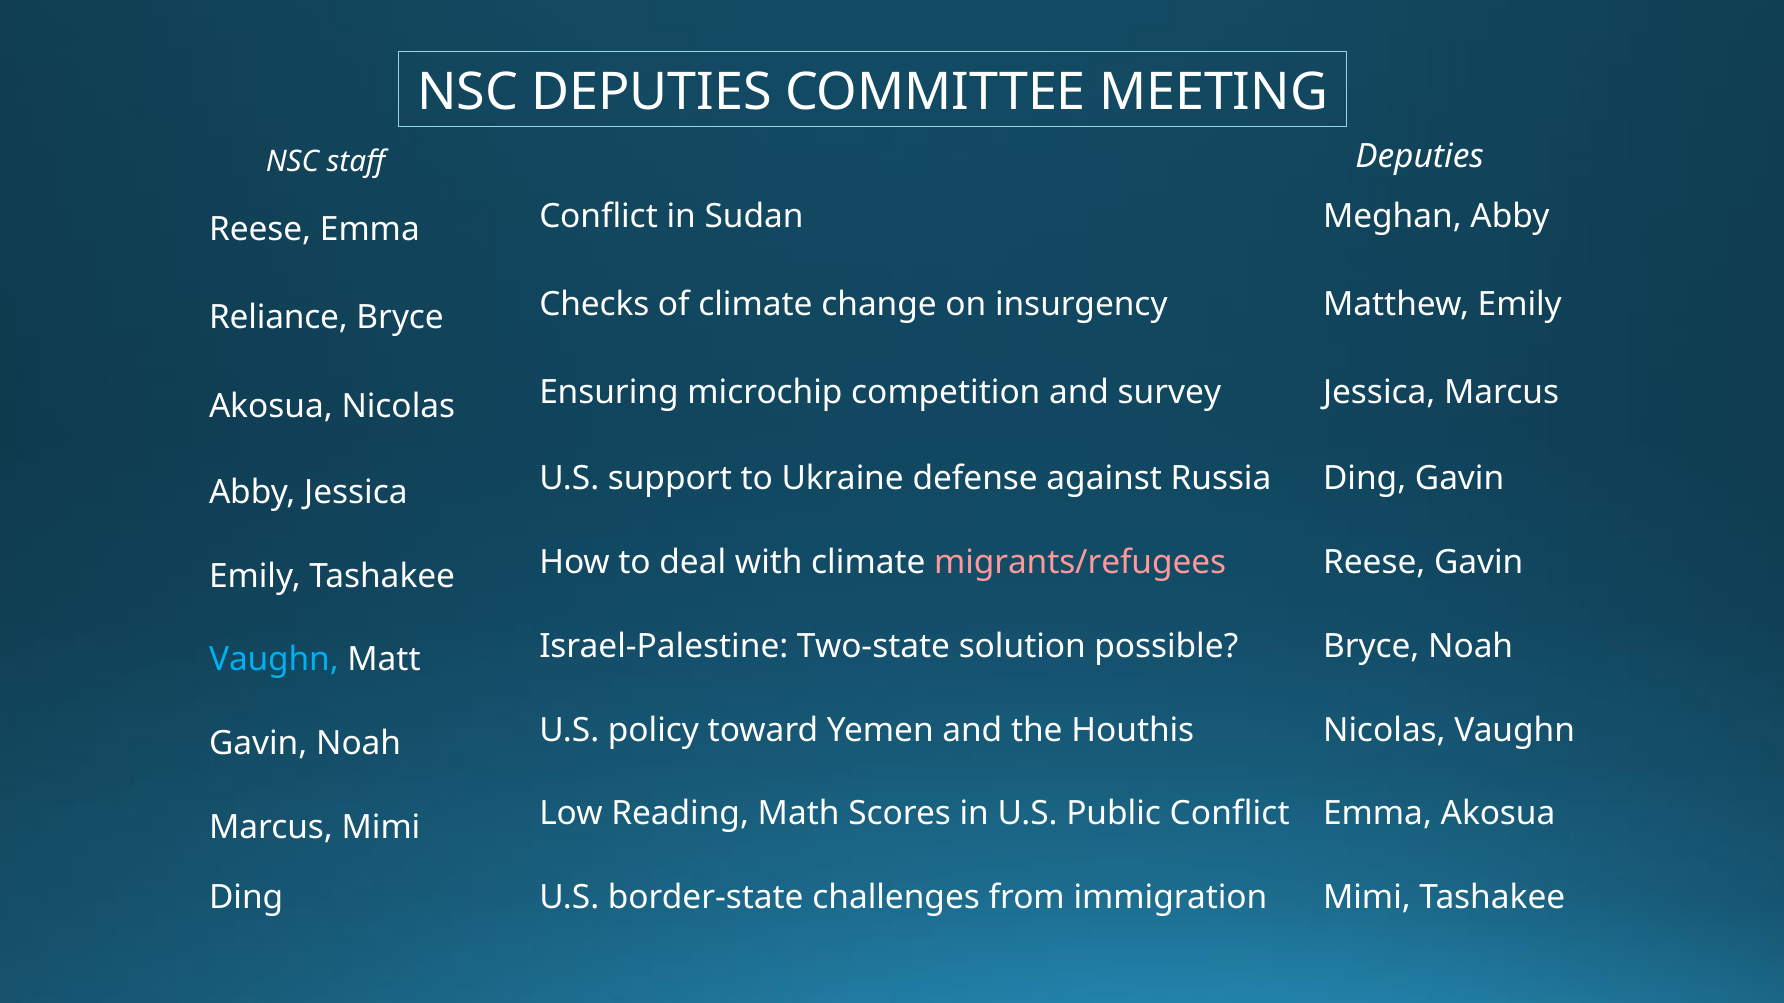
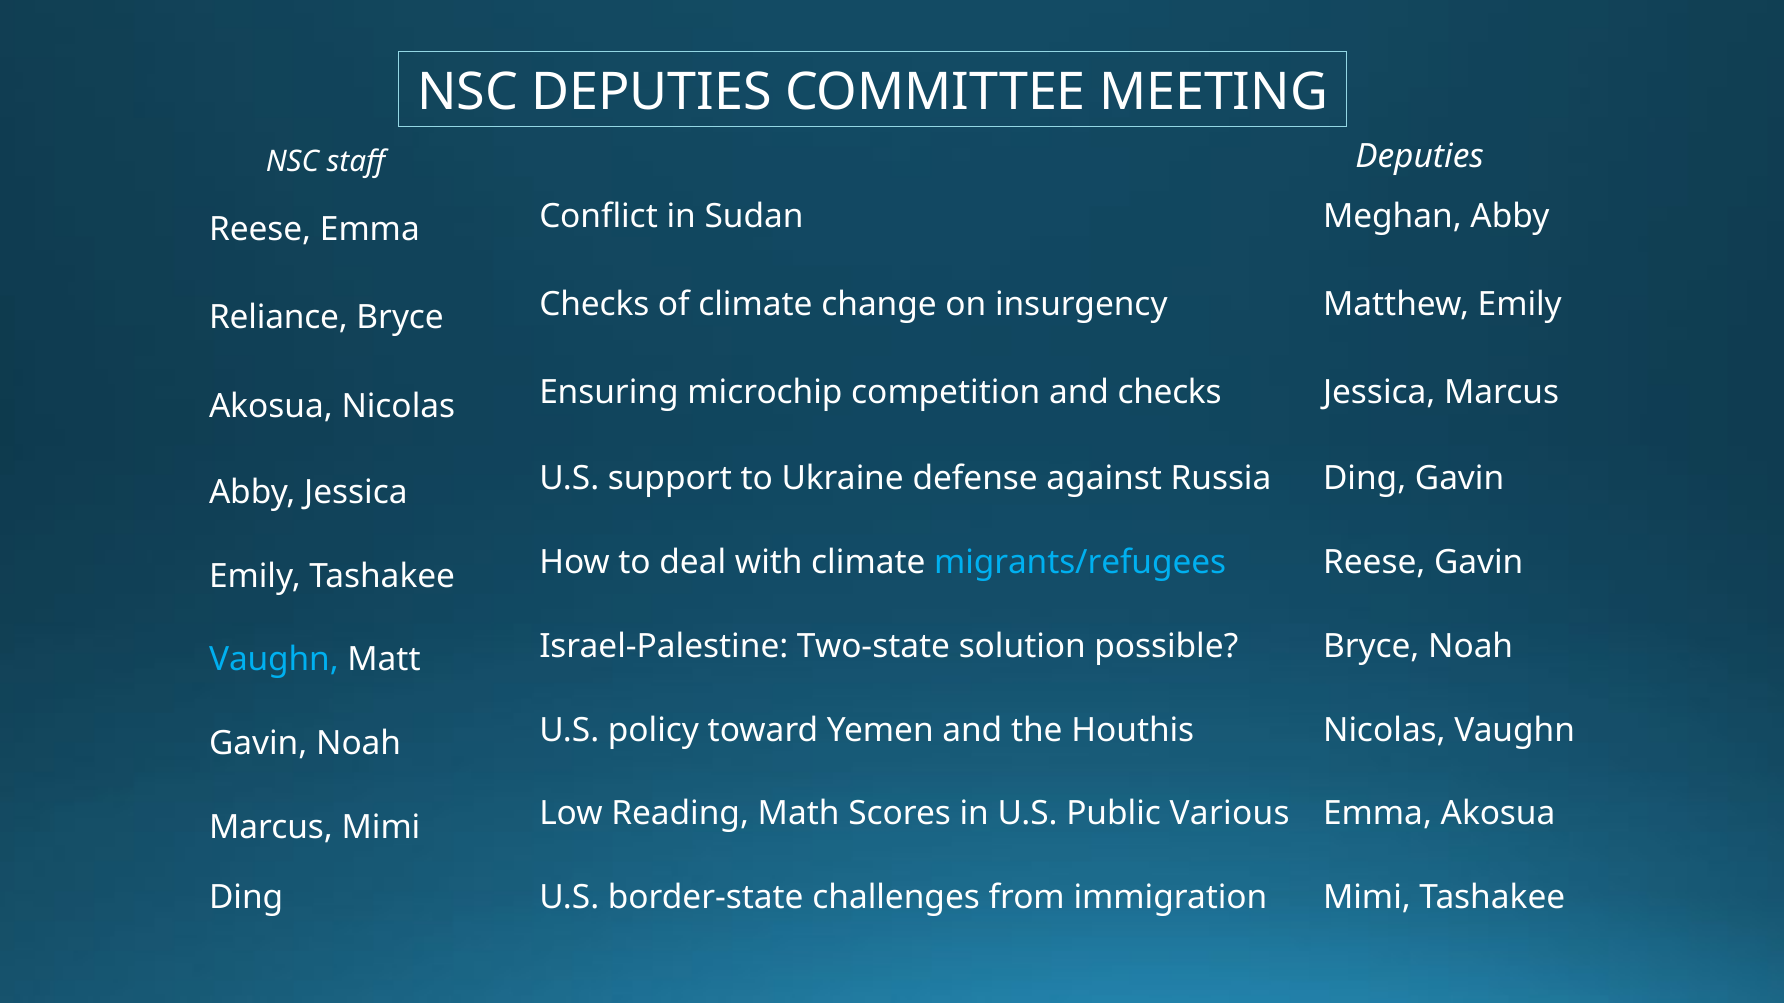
and survey: survey -> checks
migrants/refugees colour: pink -> light blue
Public Conflict: Conflict -> Various
